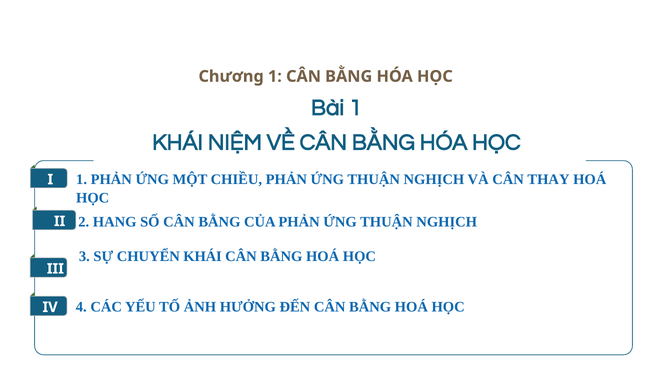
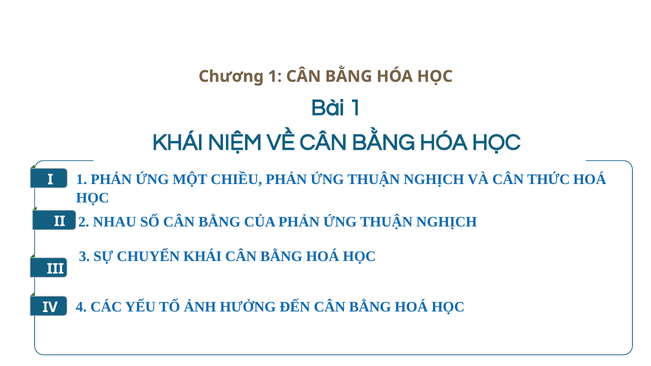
THAY: THAY -> THỨC
HANG: HANG -> NHAU
